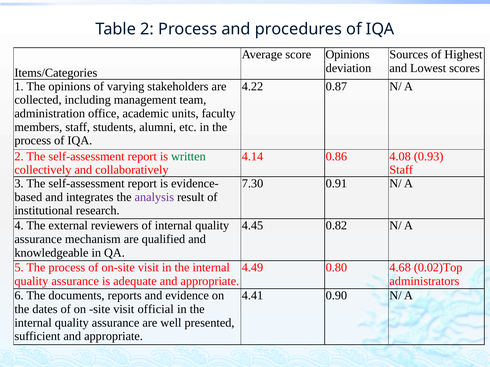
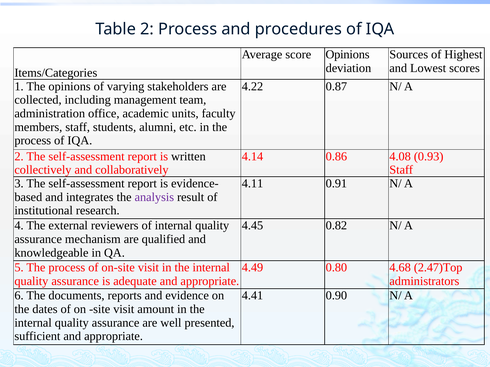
written colour: green -> black
7.30: 7.30 -> 4.11
0.02)Top: 0.02)Top -> 2.47)Top
official: official -> amount
